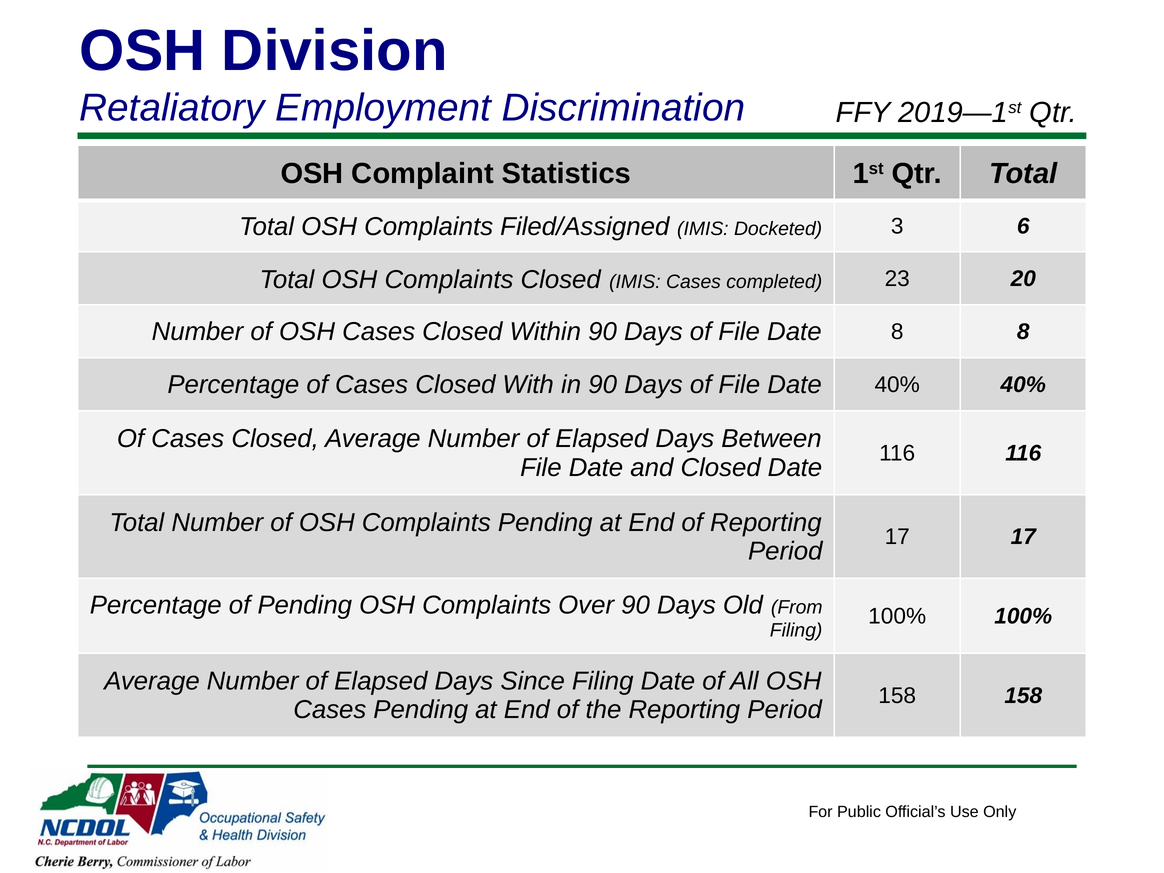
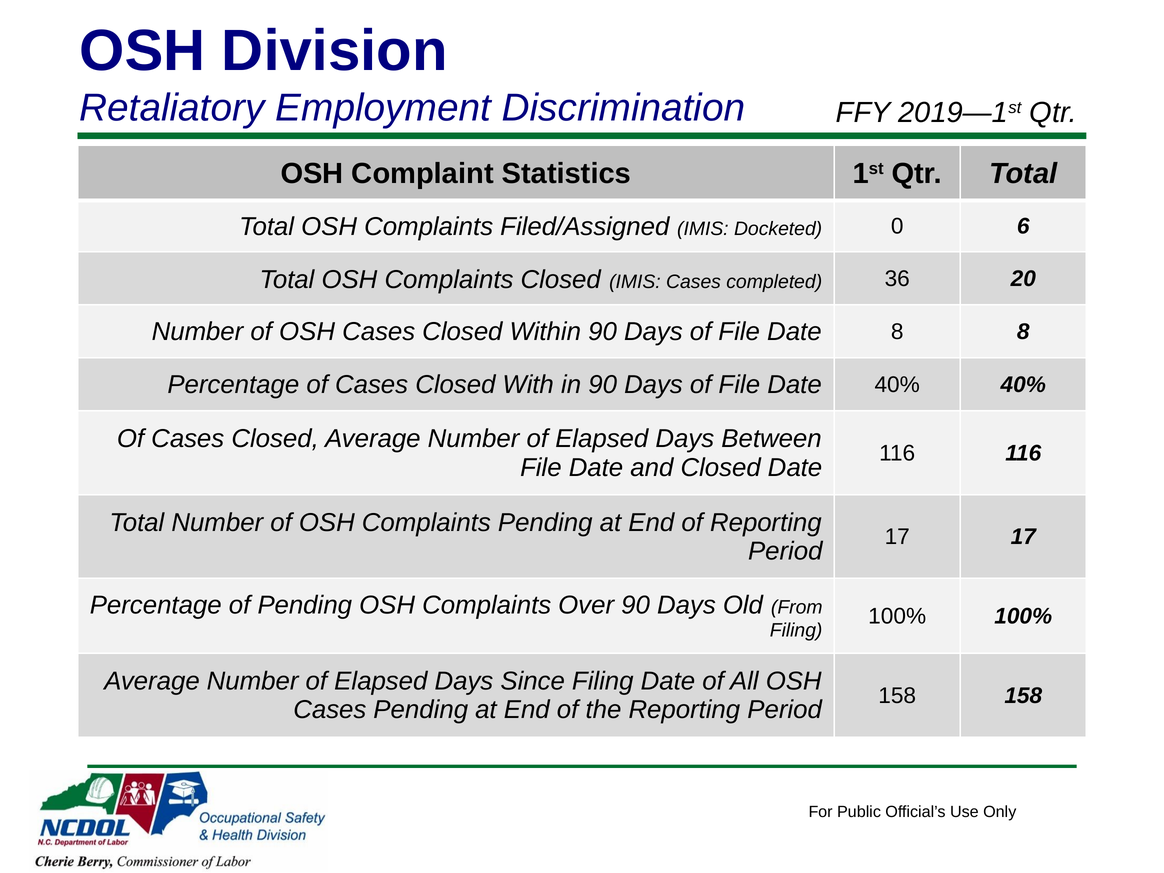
3: 3 -> 0
23: 23 -> 36
